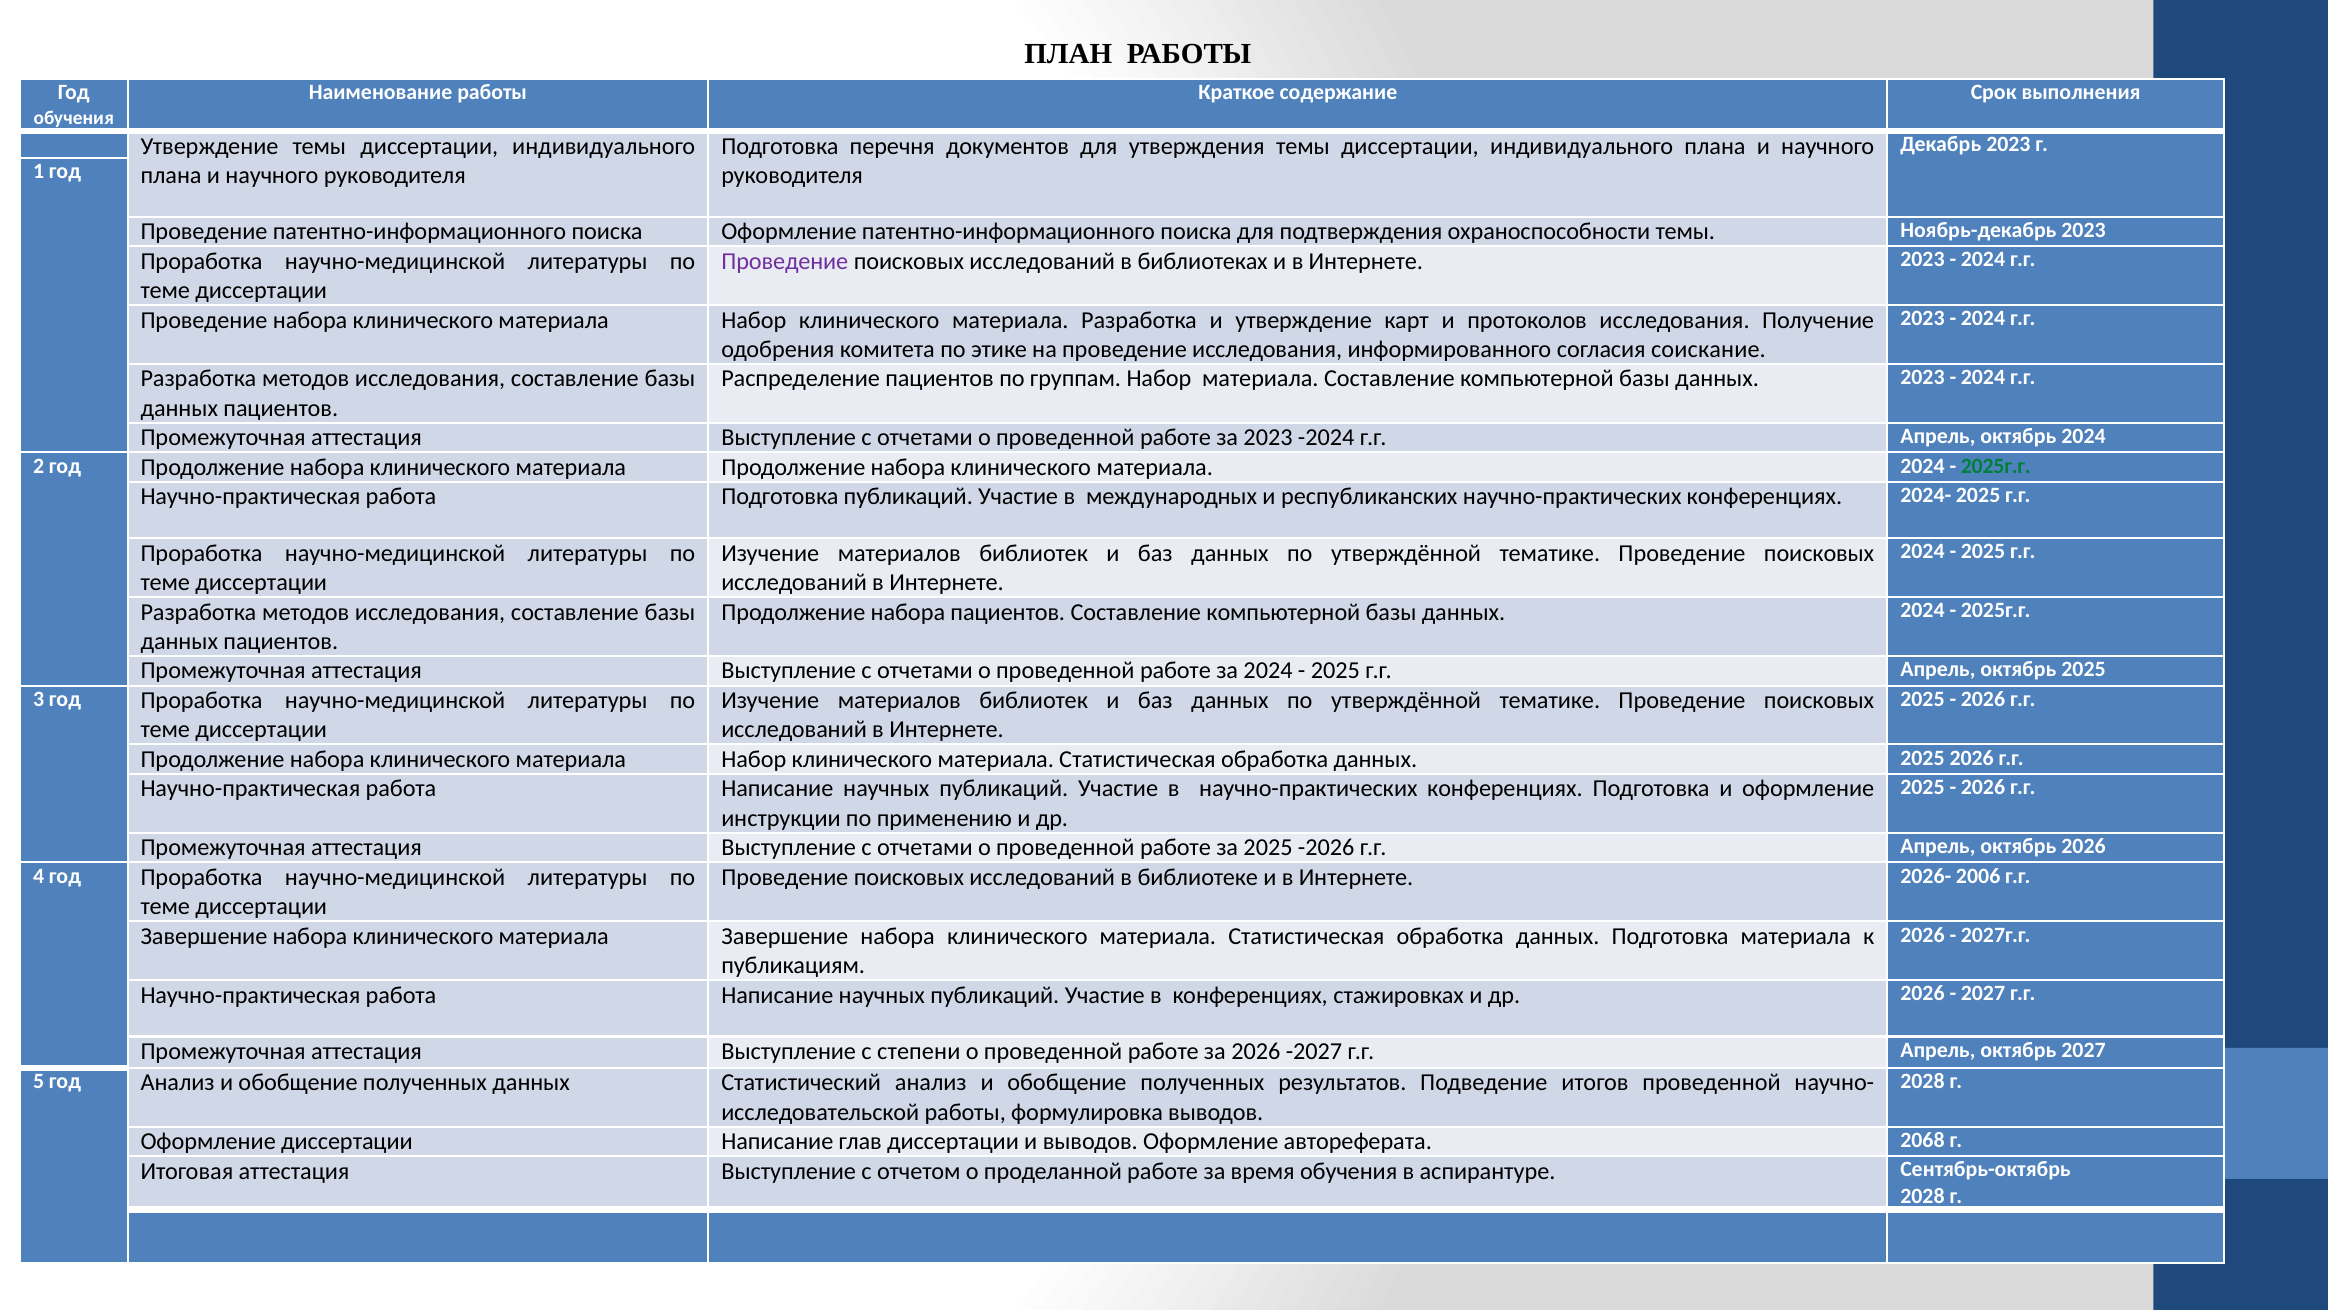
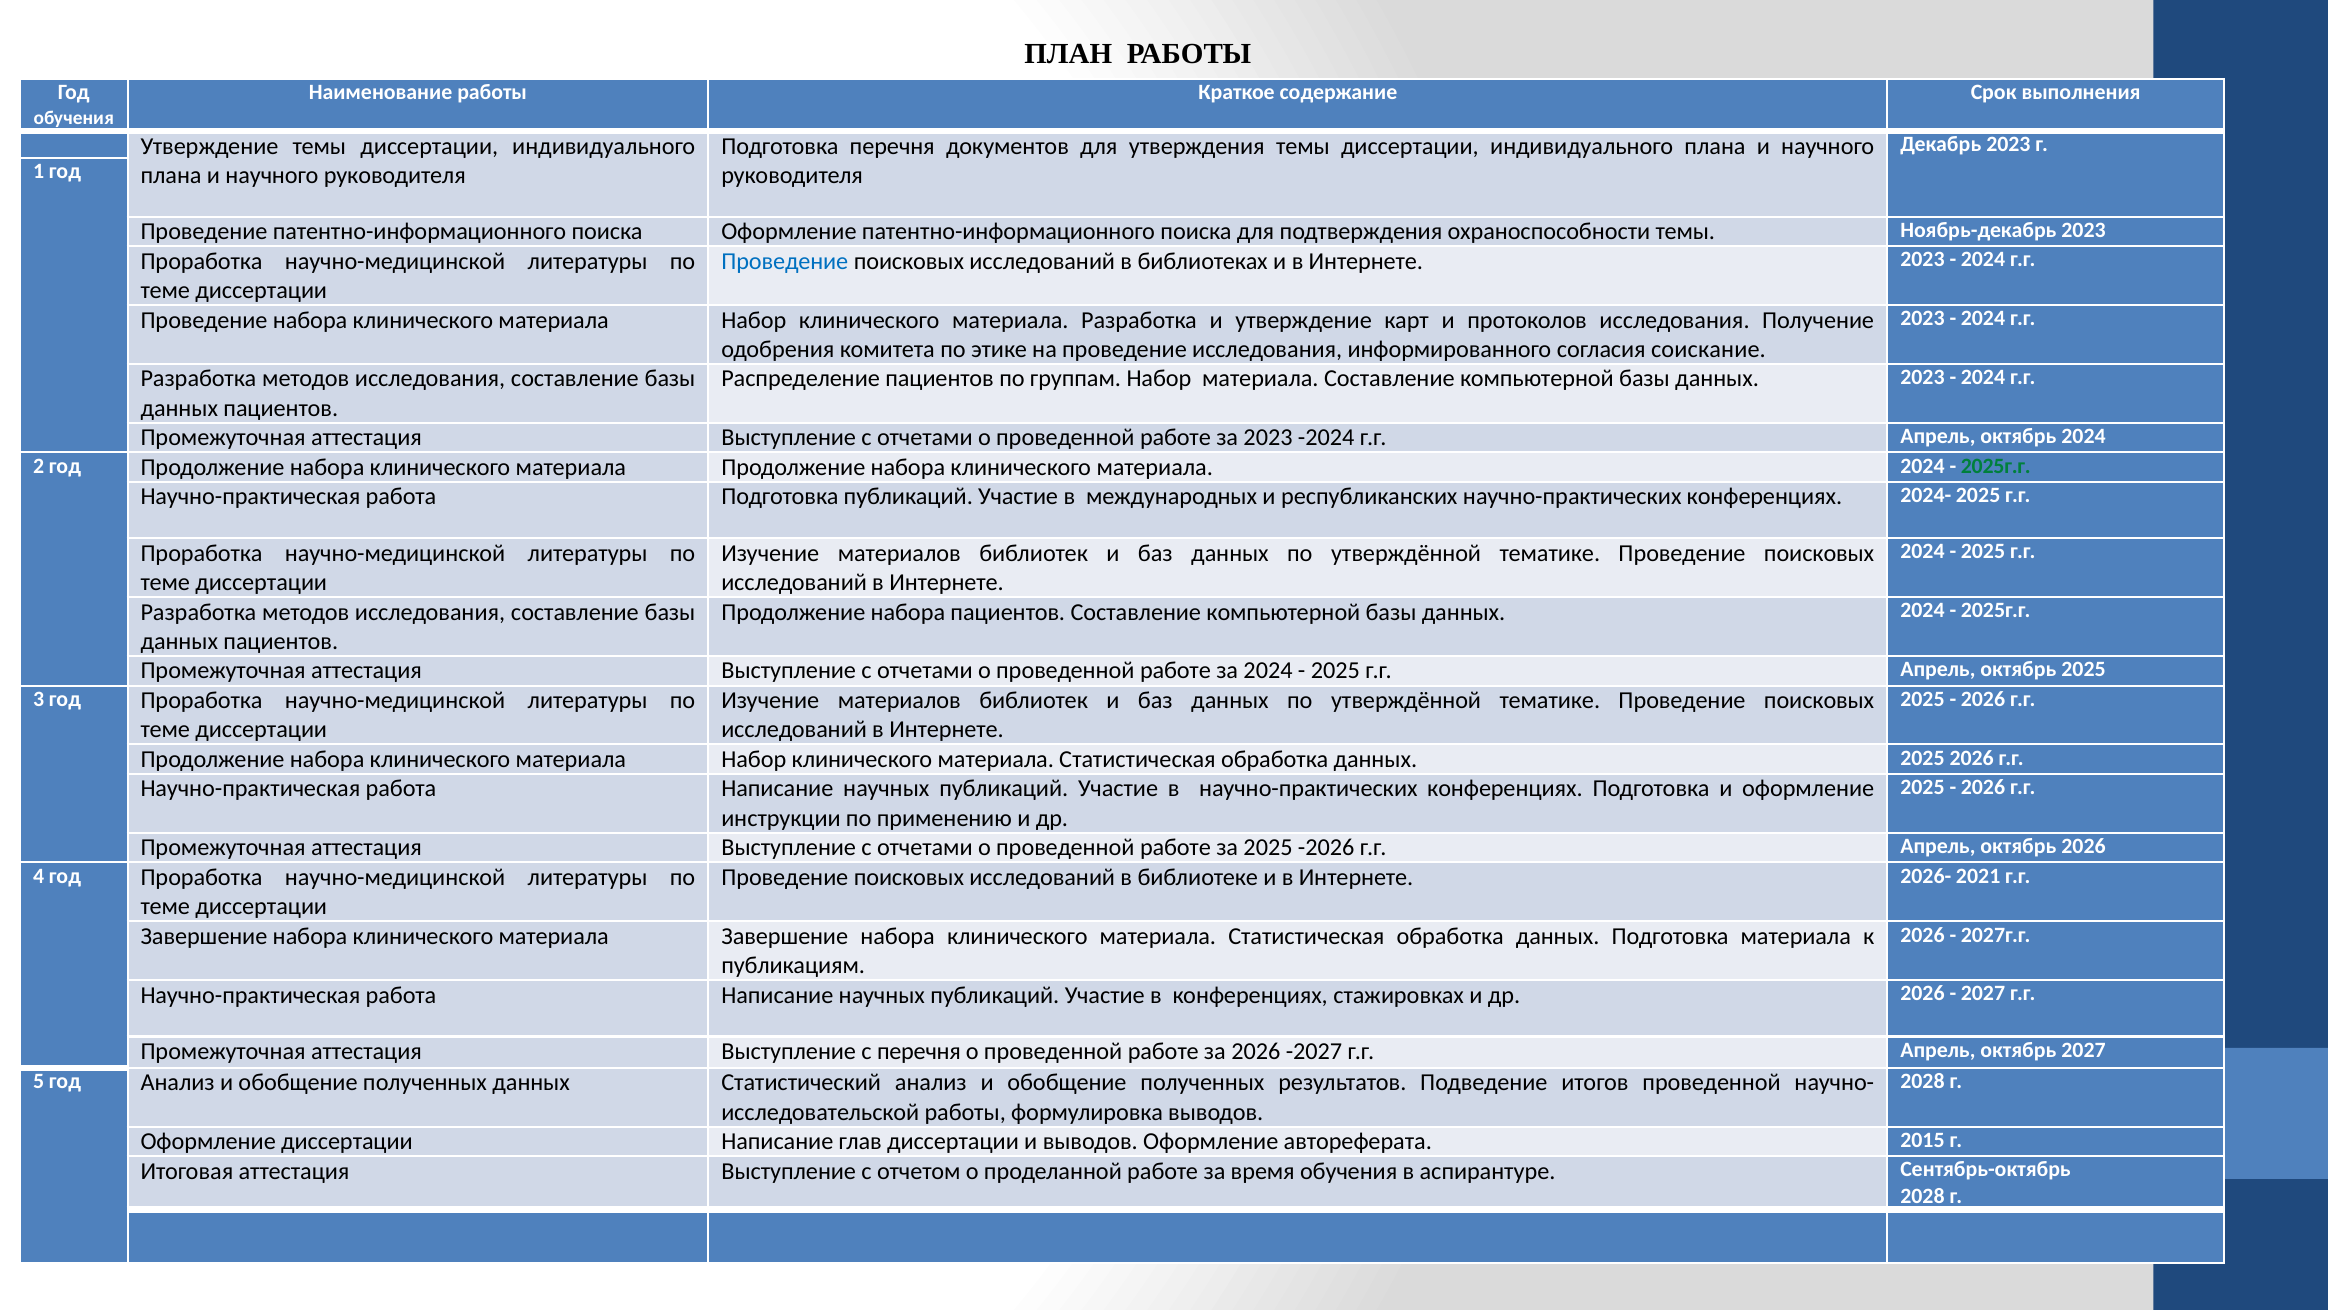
Проведение at (785, 261) colour: purple -> blue
2006: 2006 -> 2021
с степени: степени -> перечня
2068: 2068 -> 2015
